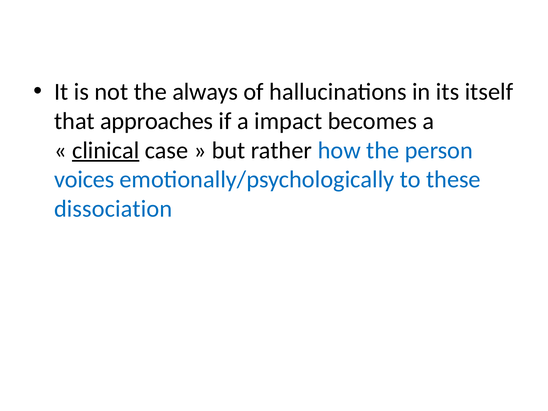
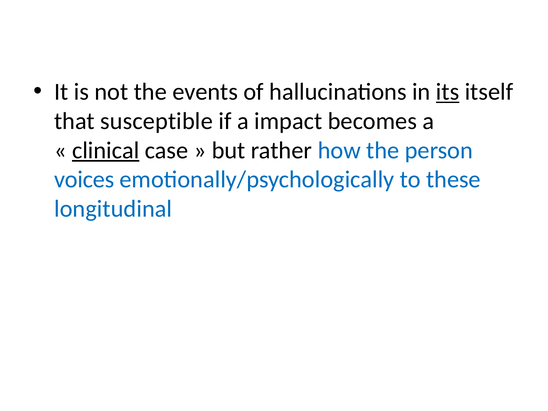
always: always -> events
its underline: none -> present
approaches: approaches -> susceptible
dissociation: dissociation -> longitudinal
